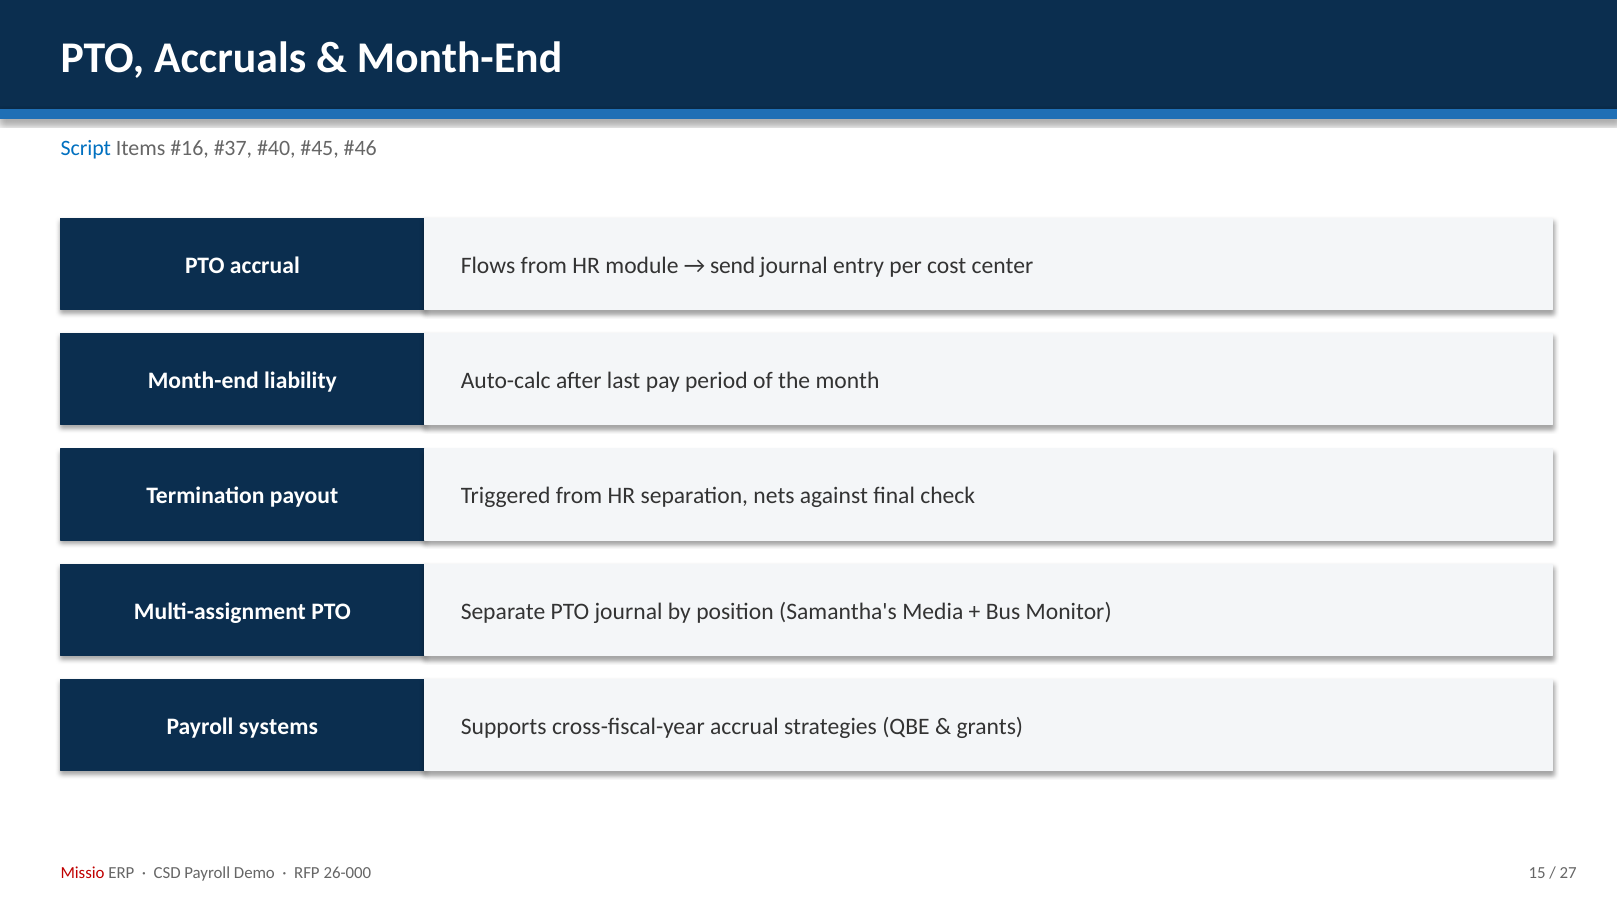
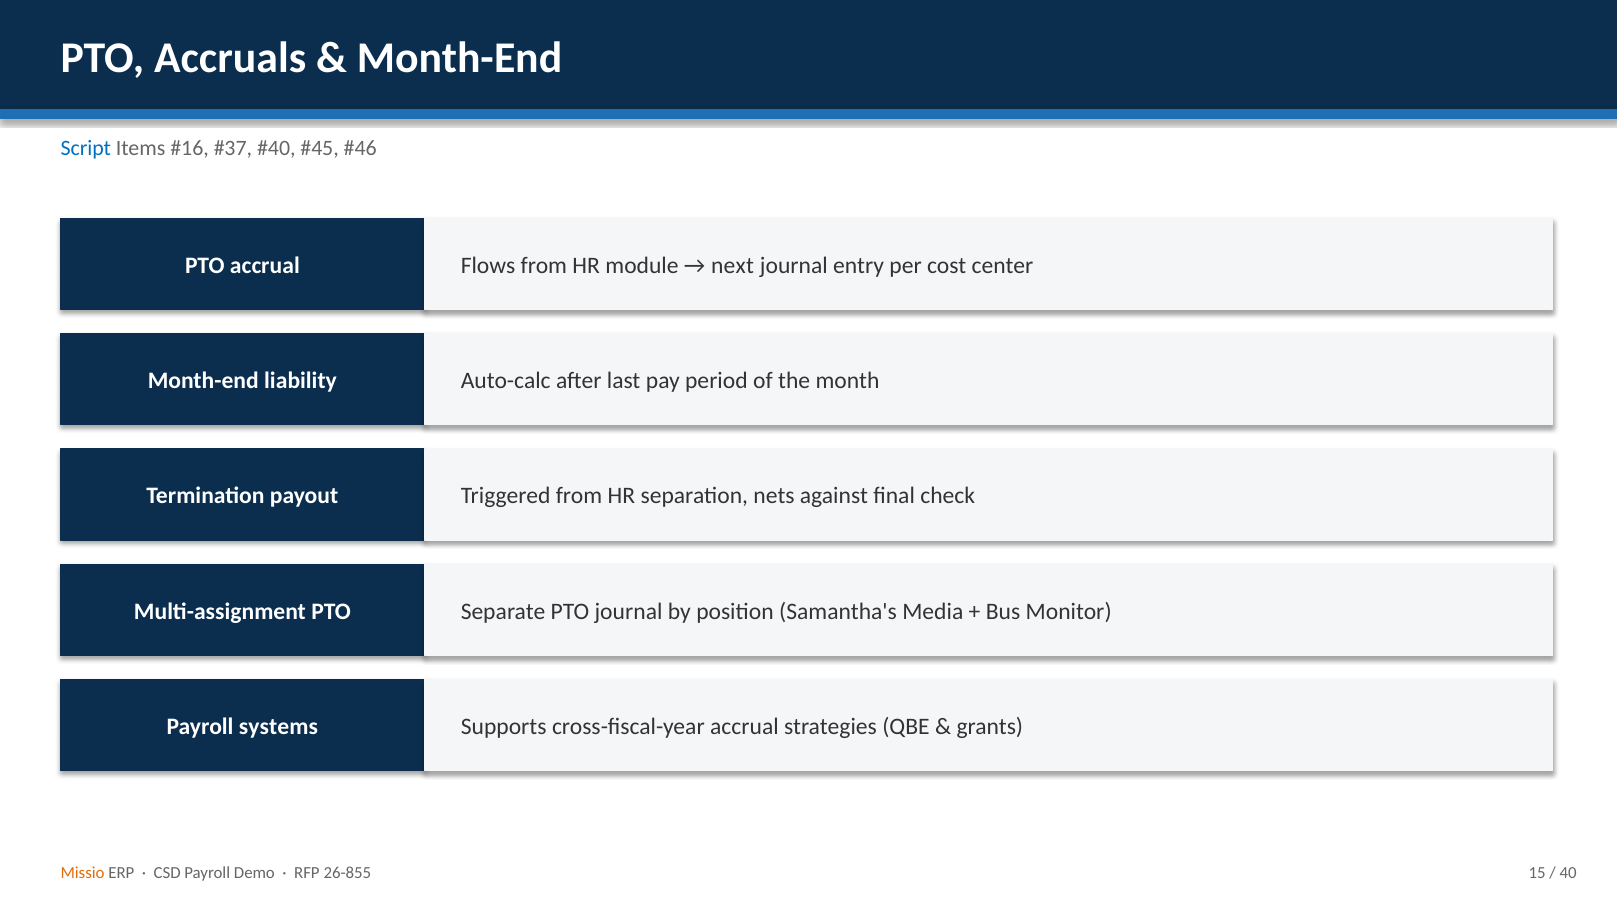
send: send -> next
Missio colour: red -> orange
26-000: 26-000 -> 26-855
27: 27 -> 40
